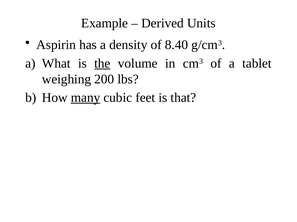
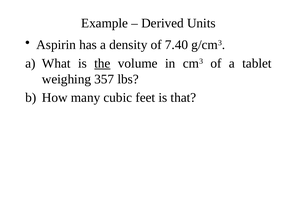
8.40: 8.40 -> 7.40
200: 200 -> 357
many underline: present -> none
